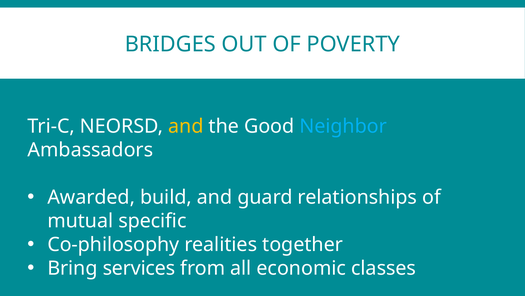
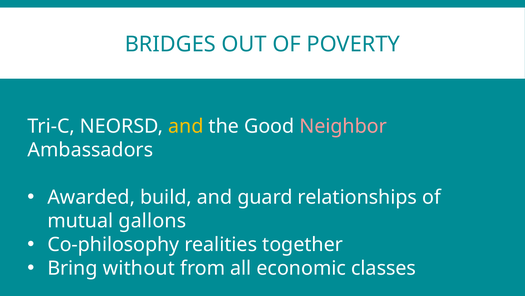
Neighbor colour: light blue -> pink
specific: specific -> gallons
services: services -> without
